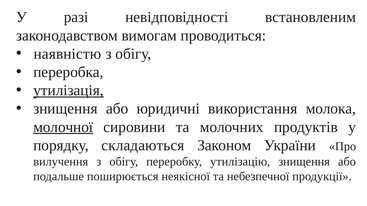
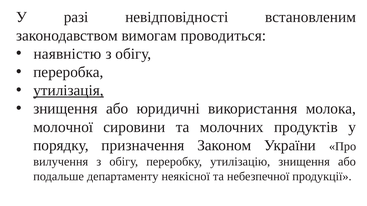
молочної underline: present -> none
складаються: складаються -> призначення
поширюється: поширюється -> департаменту
